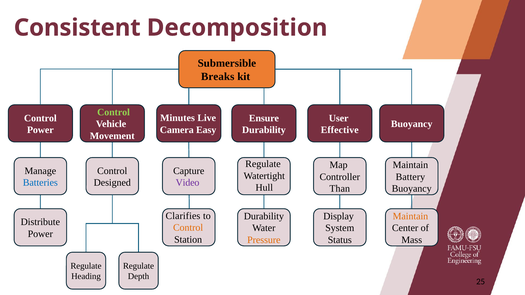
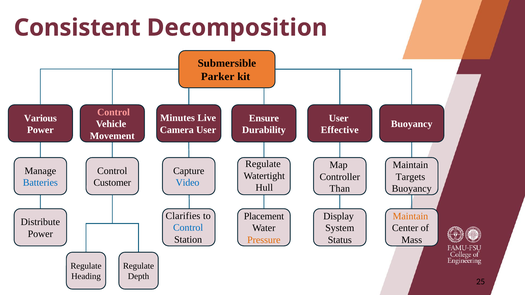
Breaks: Breaks -> Parker
Control at (114, 112) colour: light green -> pink
Control at (40, 118): Control -> Various
Camera Easy: Easy -> User
Battery: Battery -> Targets
Designed: Designed -> Customer
Video colour: purple -> blue
Durability at (264, 216): Durability -> Placement
Control at (188, 228) colour: orange -> blue
